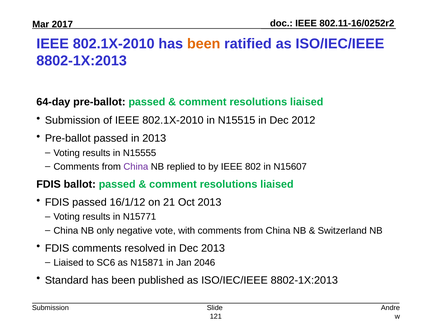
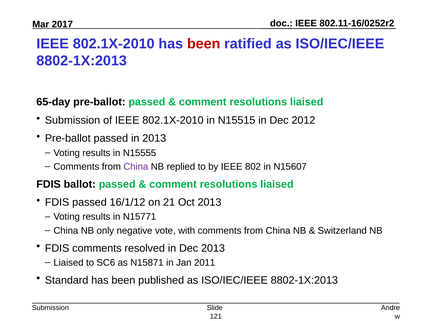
been at (204, 44) colour: orange -> red
64-day: 64-day -> 65-day
2046: 2046 -> 2011
